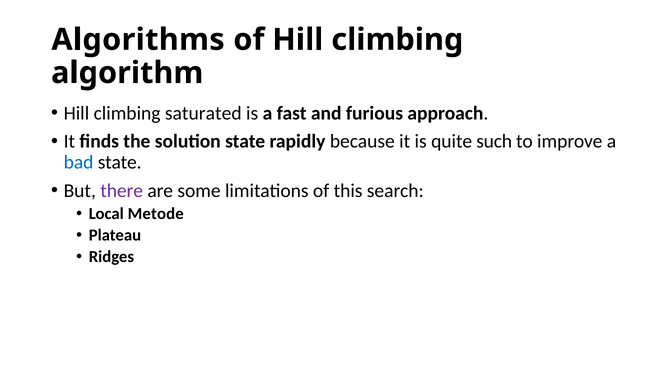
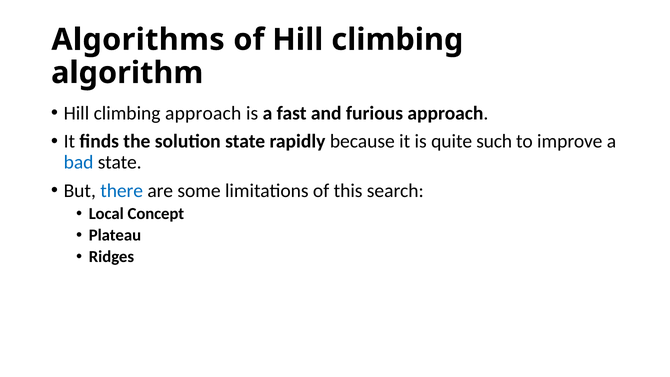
climbing saturated: saturated -> approach
there colour: purple -> blue
Metode: Metode -> Concept
